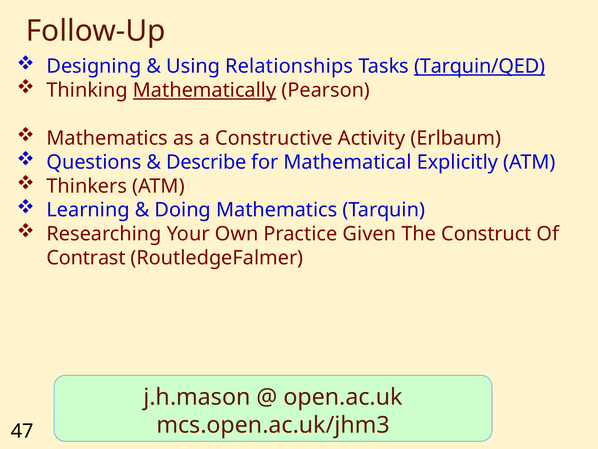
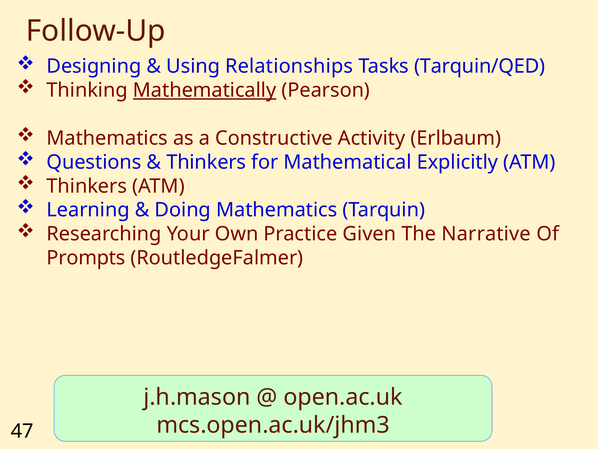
Tarquin/QED underline: present -> none
Describe at (206, 162): Describe -> Thinkers
Construct: Construct -> Narrative
Contrast: Contrast -> Prompts
